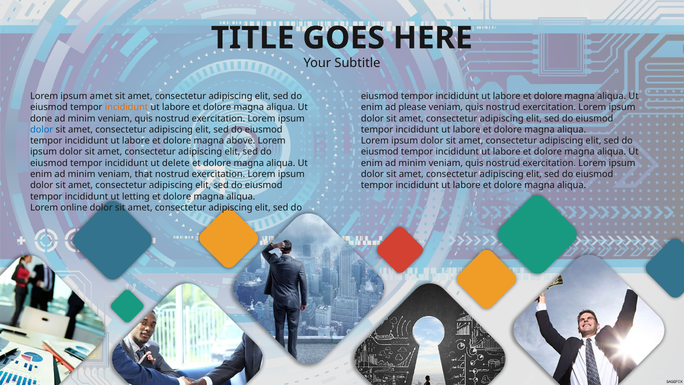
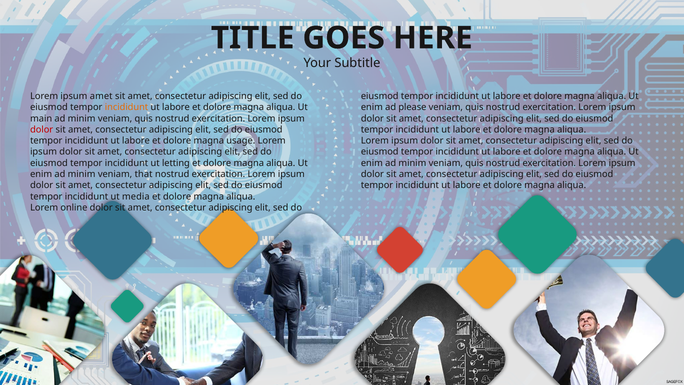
done: done -> main
dolor at (42, 130) colour: blue -> red
above: above -> usage
delete: delete -> letting
letting: letting -> media
